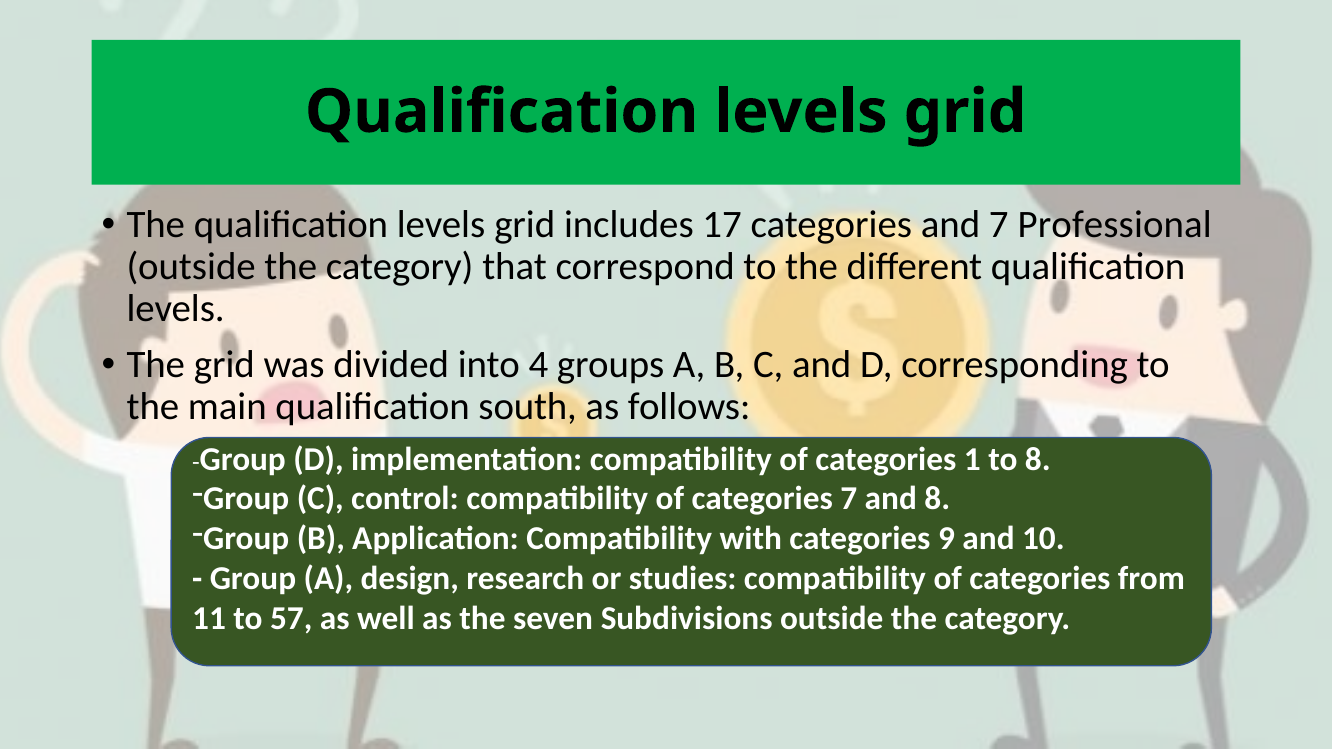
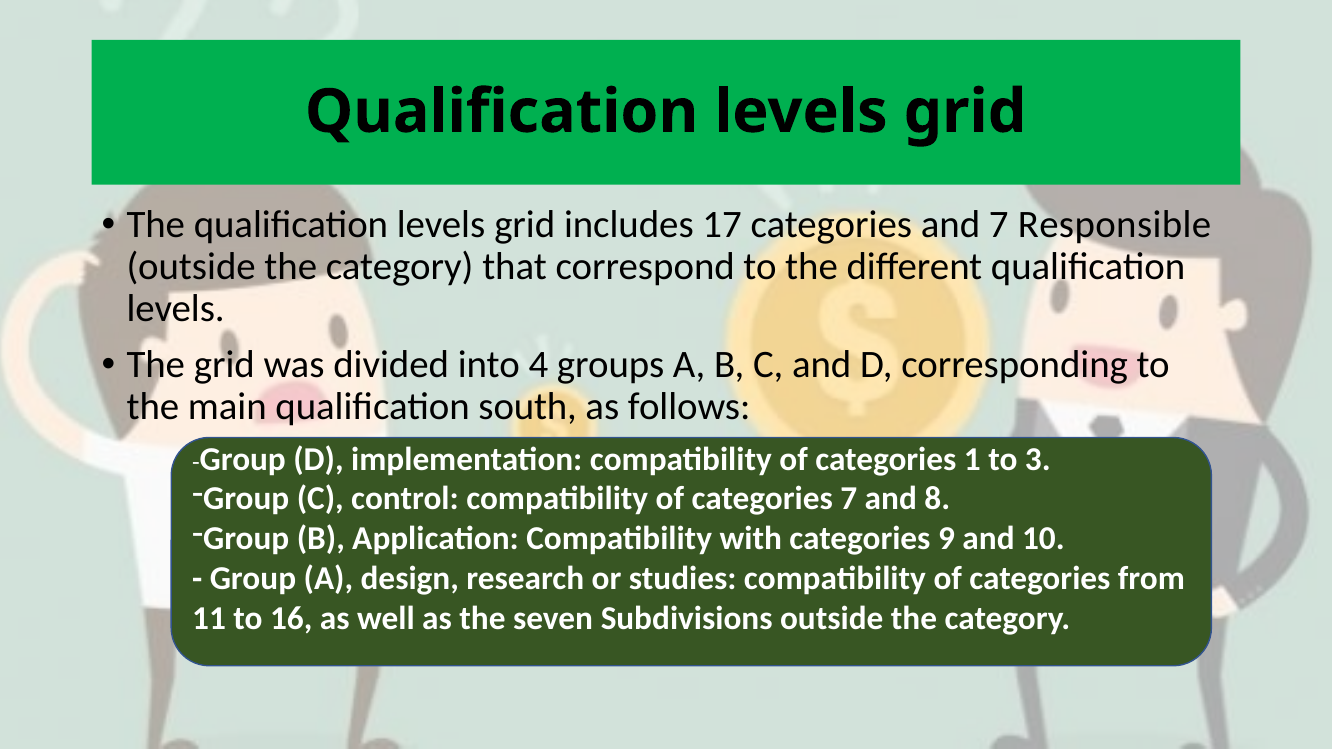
Professional: Professional -> Responsible
to 8: 8 -> 3
57: 57 -> 16
